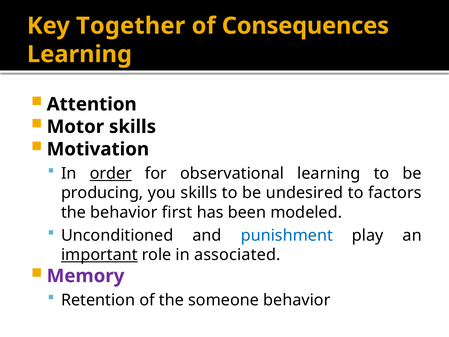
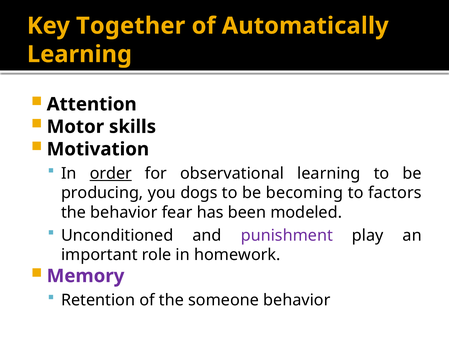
Consequences: Consequences -> Automatically
you skills: skills -> dogs
undesired: undesired -> becoming
first: first -> fear
punishment colour: blue -> purple
important underline: present -> none
associated: associated -> homework
